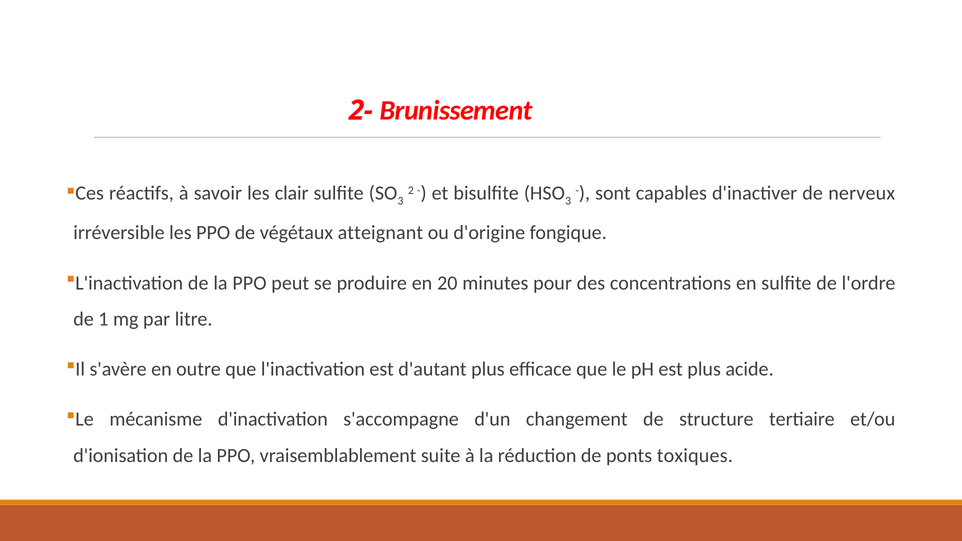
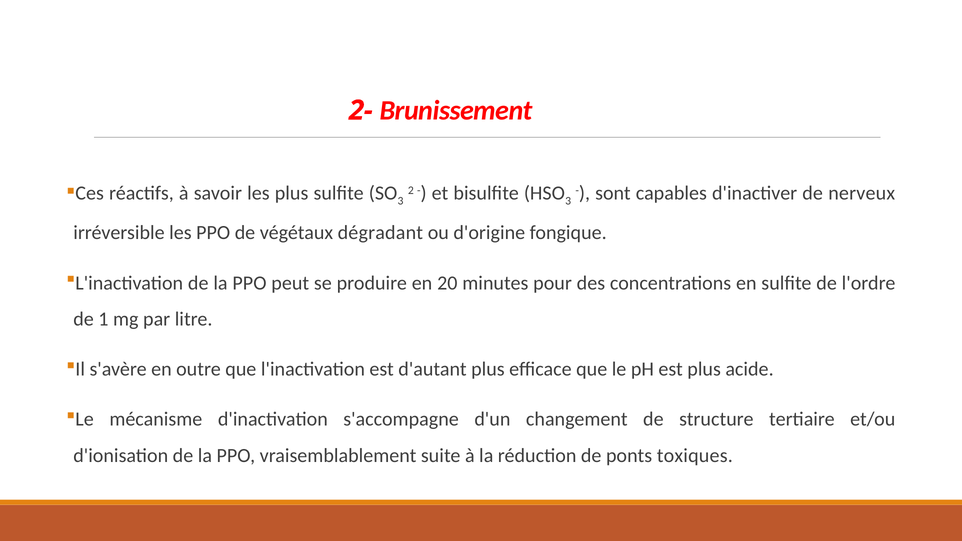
les clair: clair -> plus
atteignant: atteignant -> dégradant
